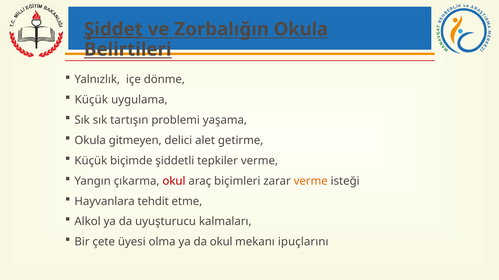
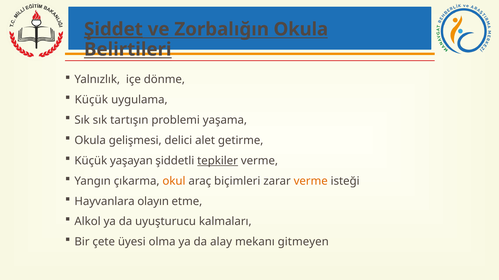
gitmeyen: gitmeyen -> gelişmesi
biçimde: biçimde -> yaşayan
tepkiler underline: none -> present
okul at (174, 181) colour: red -> orange
tehdit: tehdit -> olayın
da okul: okul -> alay
ipuçlarını: ipuçlarını -> gitmeyen
